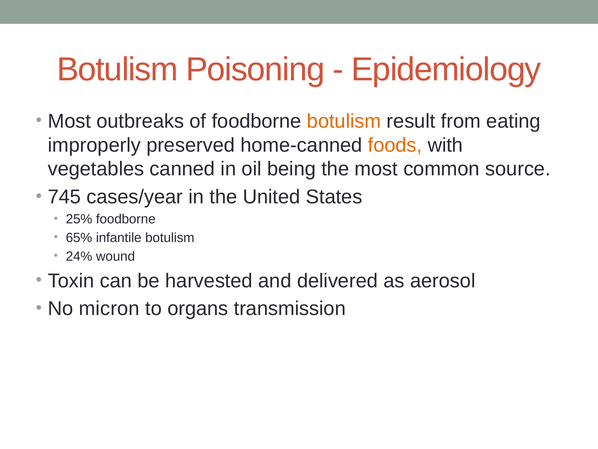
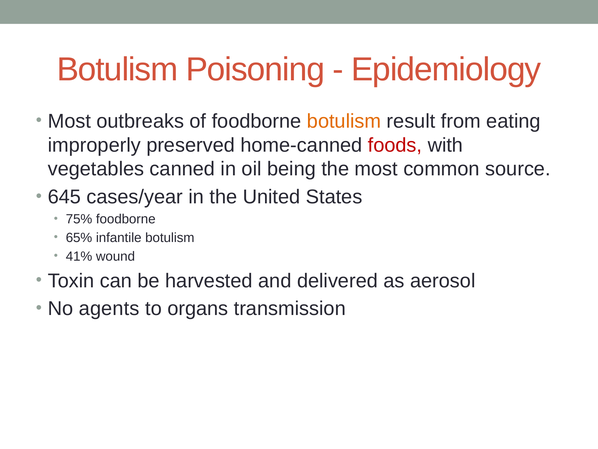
foods colour: orange -> red
745: 745 -> 645
25%: 25% -> 75%
24%: 24% -> 41%
micron: micron -> agents
